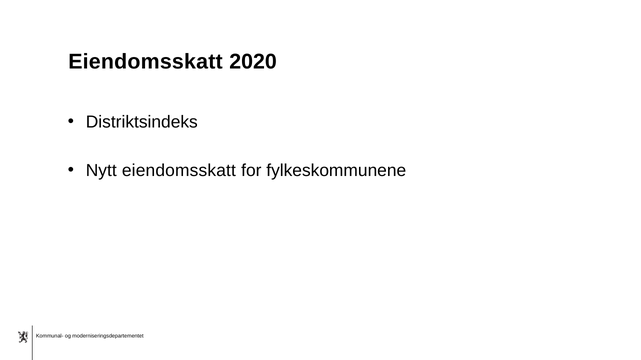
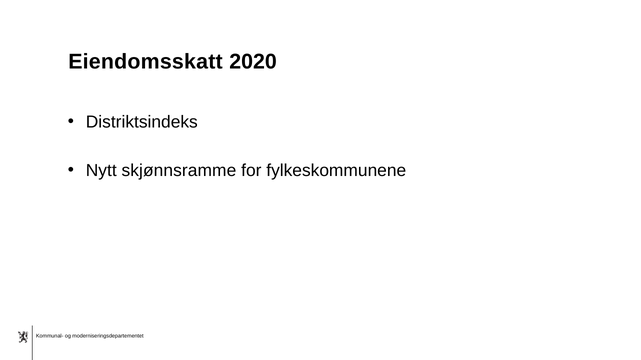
Nytt eiendomsskatt: eiendomsskatt -> skjønnsramme
